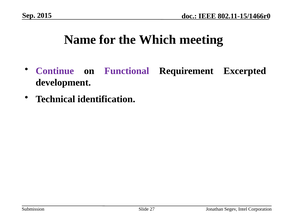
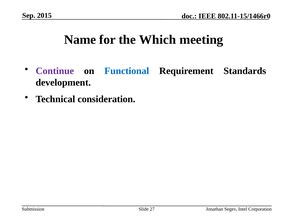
Functional colour: purple -> blue
Excerpted: Excerpted -> Standards
identification: identification -> consideration
